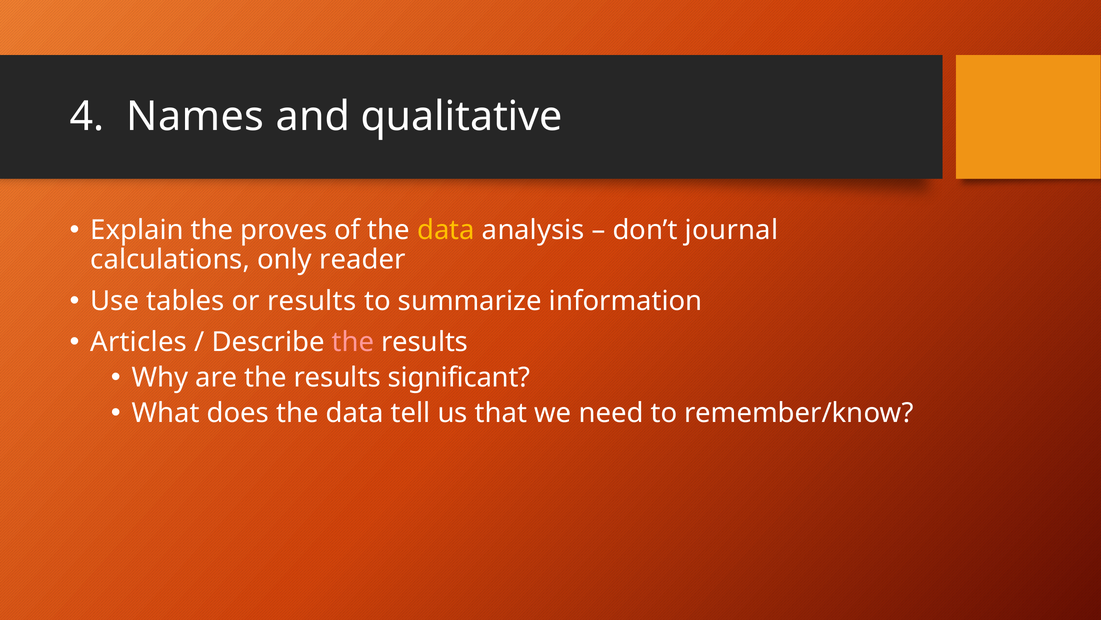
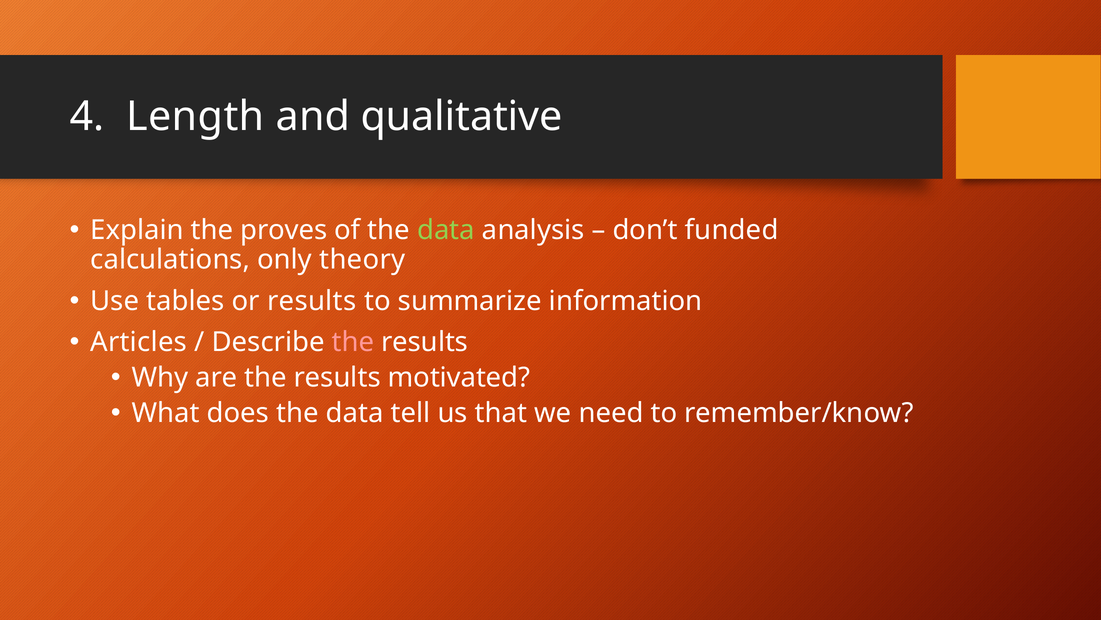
Names: Names -> Length
data at (446, 230) colour: yellow -> light green
journal: journal -> funded
reader: reader -> theory
significant: significant -> motivated
